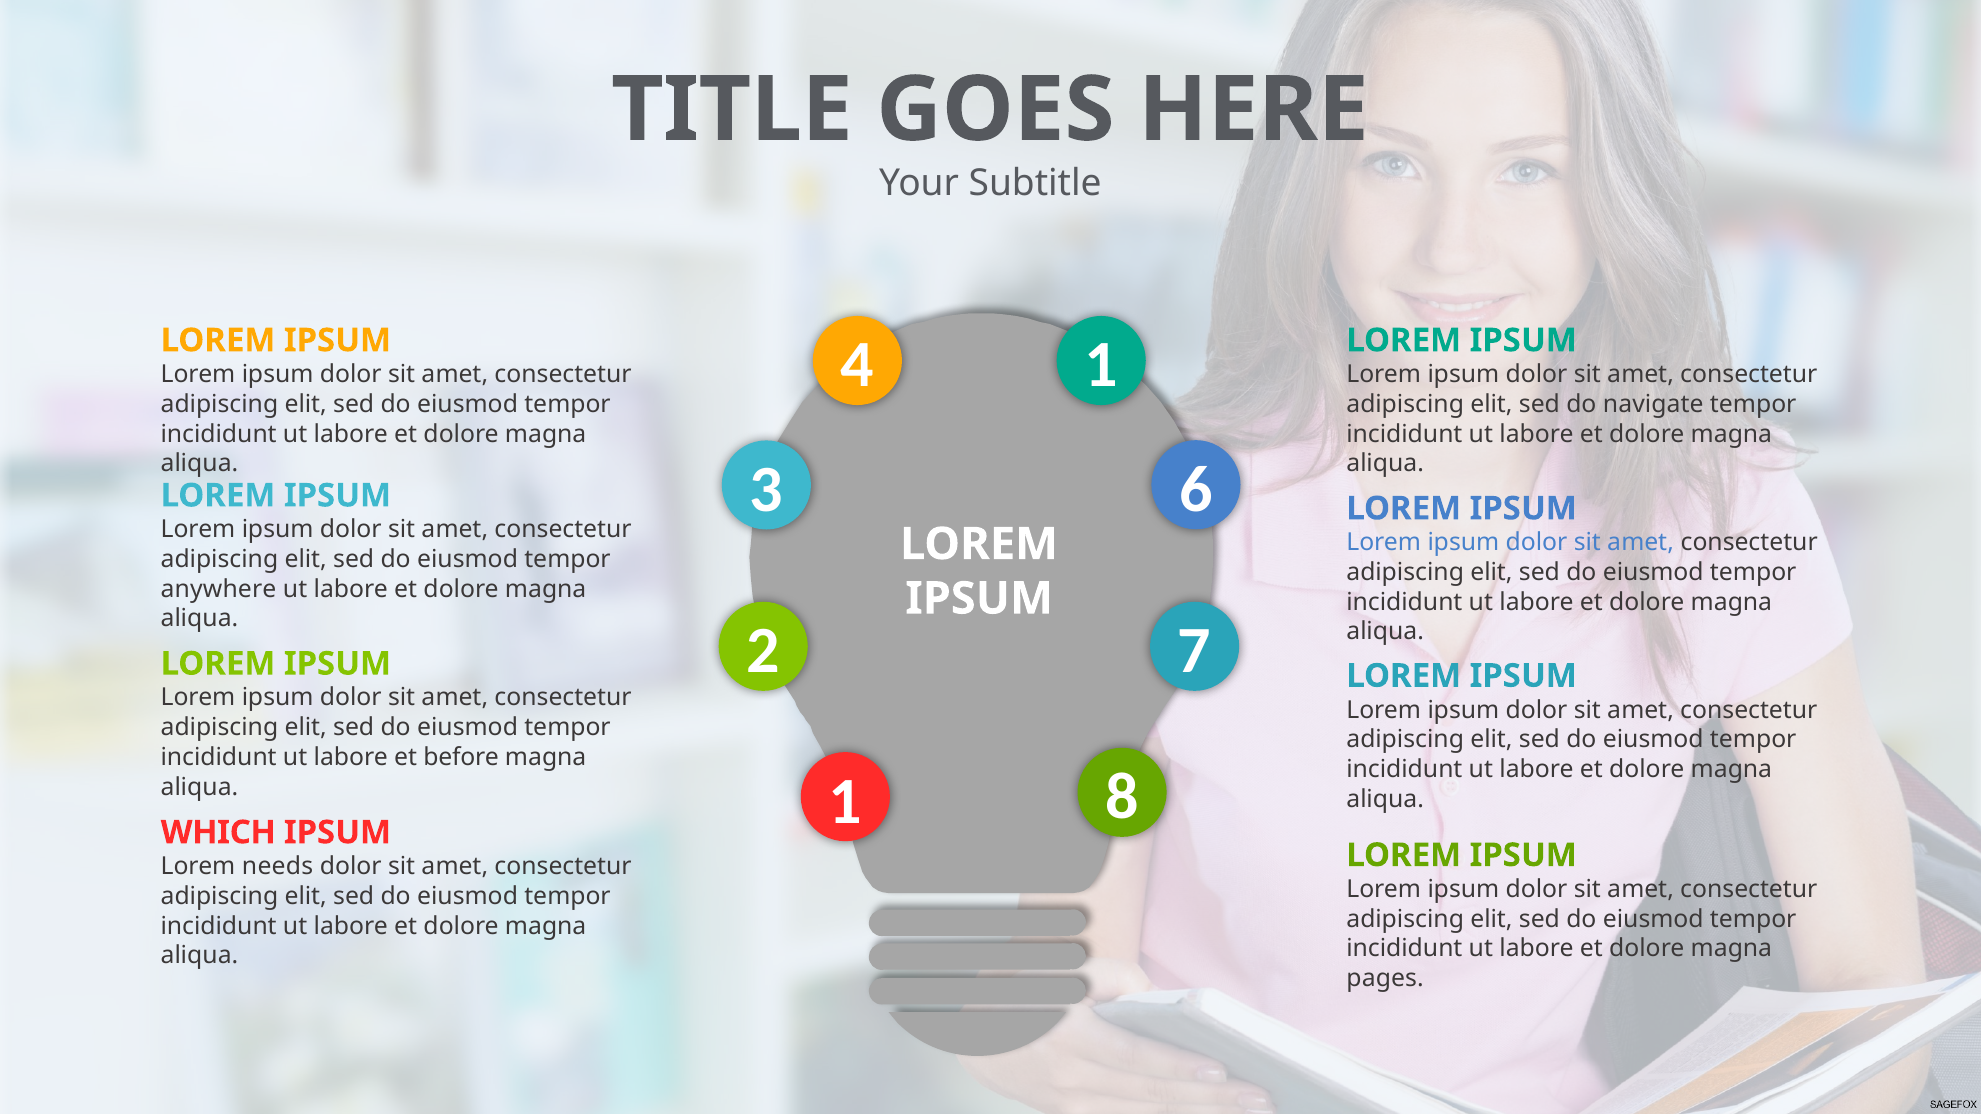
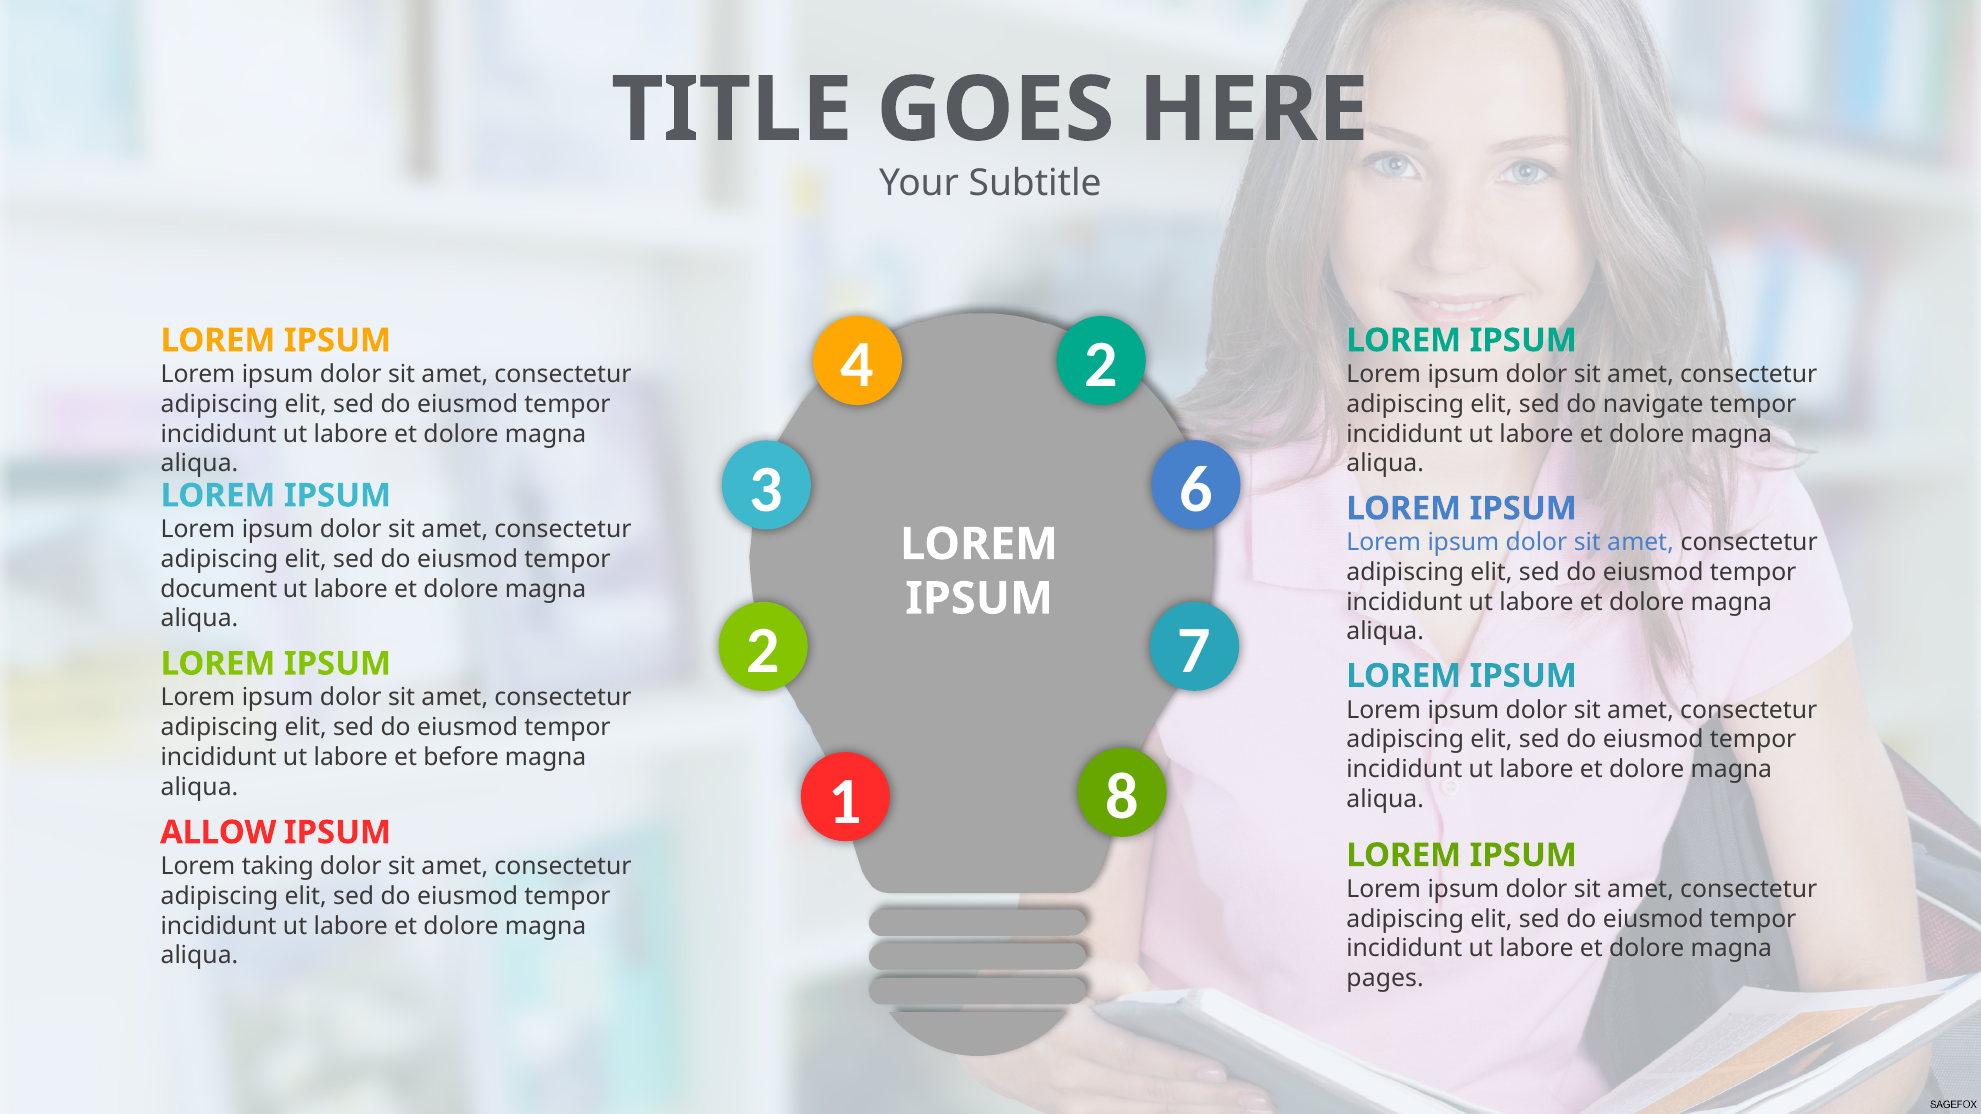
4 1: 1 -> 2
anywhere: anywhere -> document
WHICH: WHICH -> ALLOW
needs: needs -> taking
